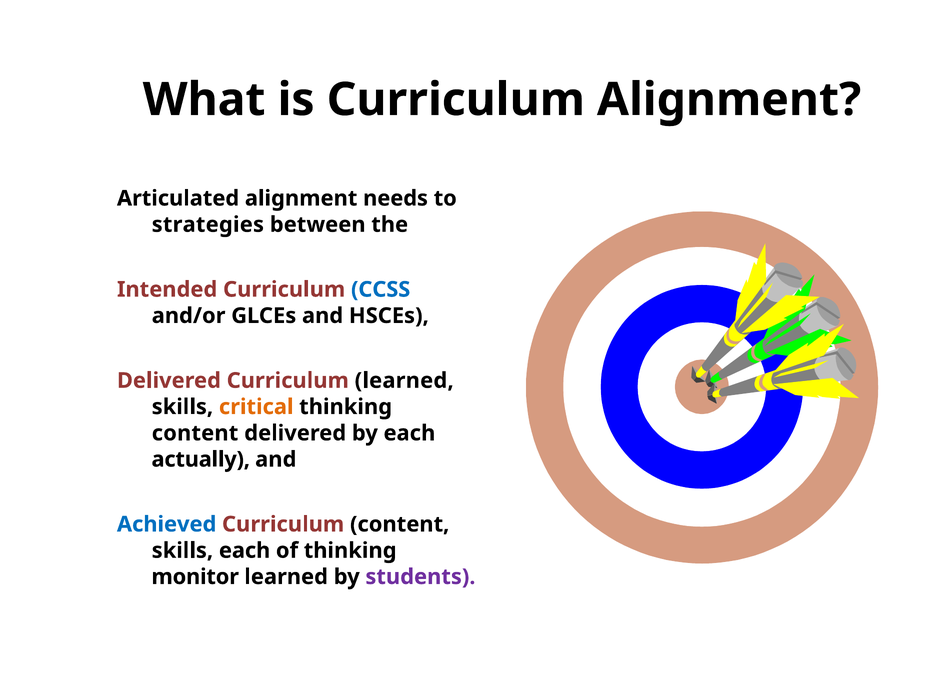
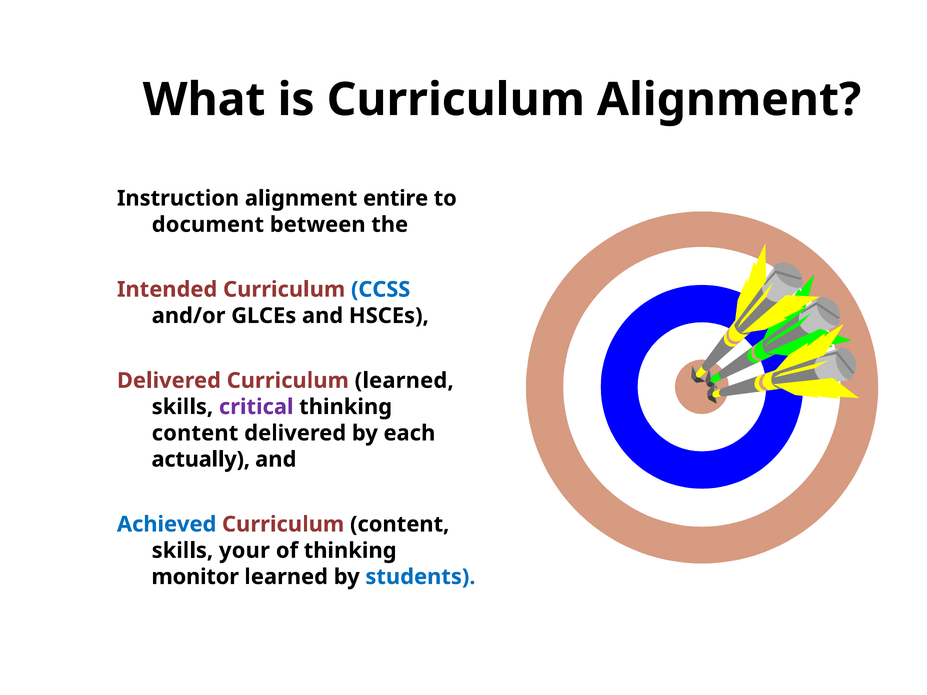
Articulated: Articulated -> Instruction
needs: needs -> entire
strategies: strategies -> document
critical colour: orange -> purple
skills each: each -> your
students colour: purple -> blue
